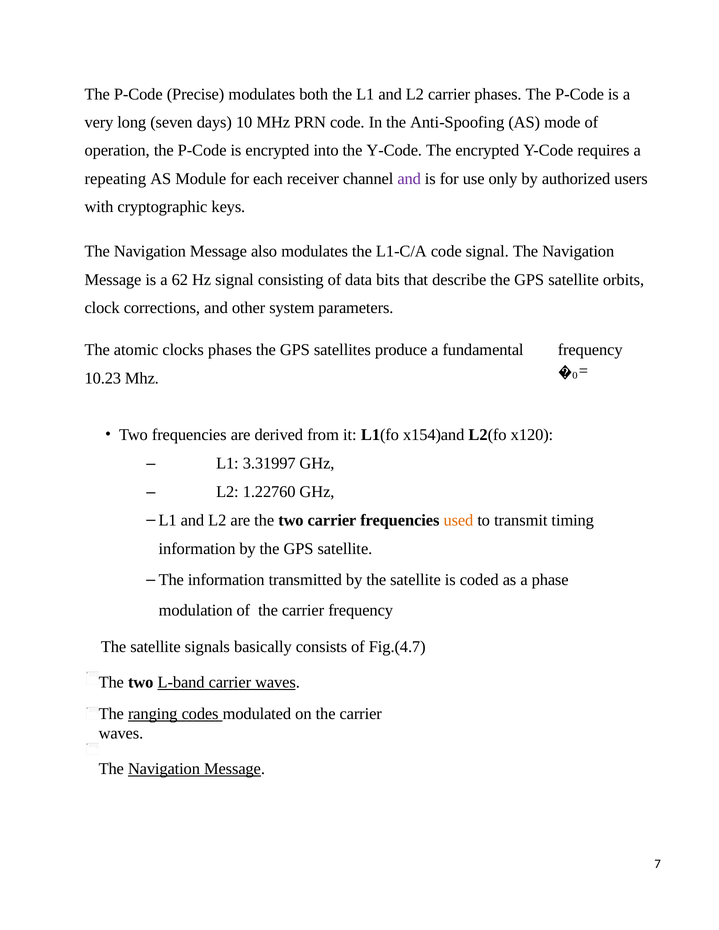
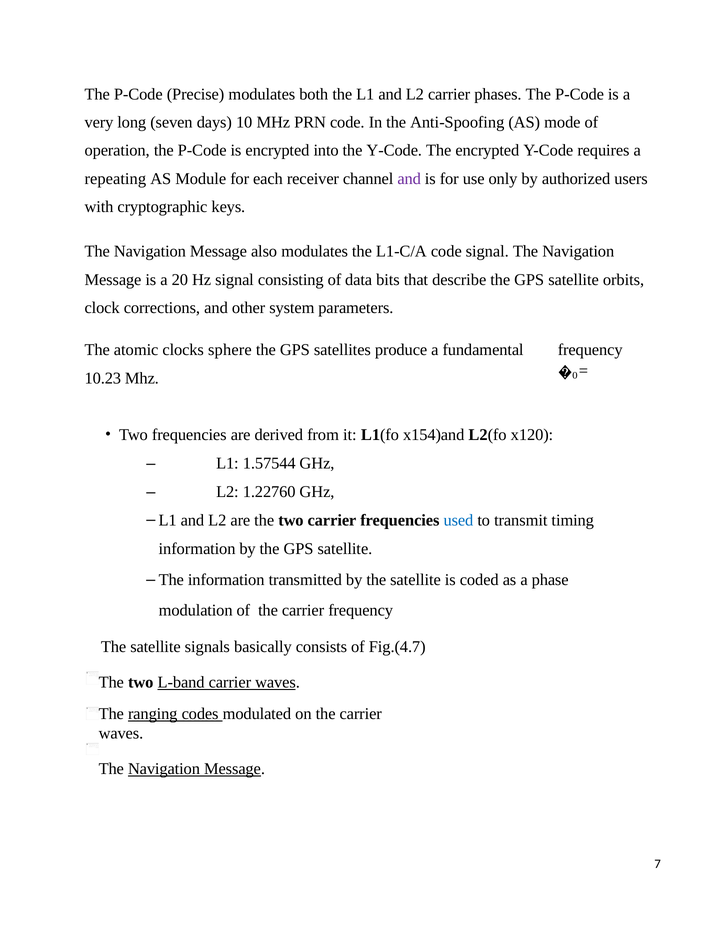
62: 62 -> 20
clocks phases: phases -> sphere
3.31997: 3.31997 -> 1.57544
used colour: orange -> blue
